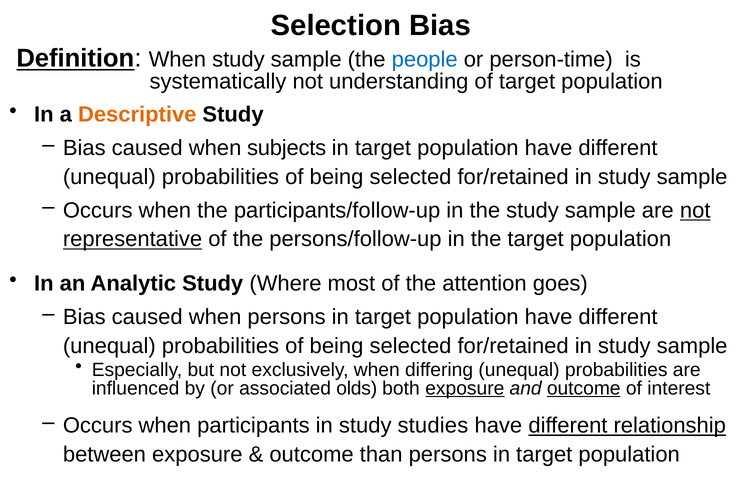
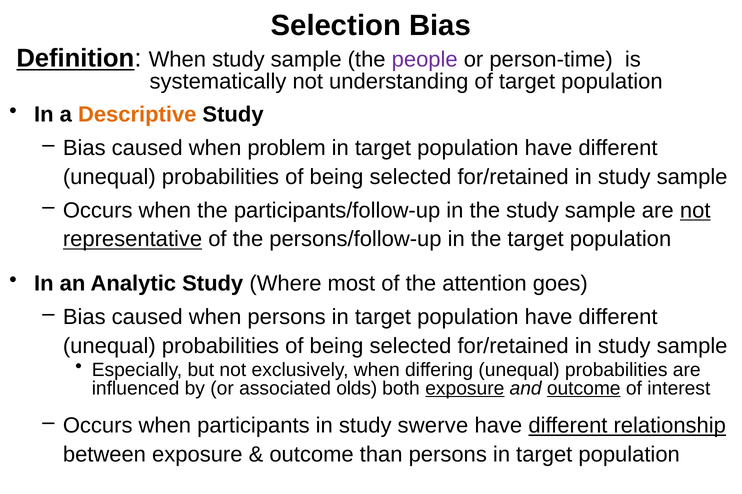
people colour: blue -> purple
subjects: subjects -> problem
studies: studies -> swerve
